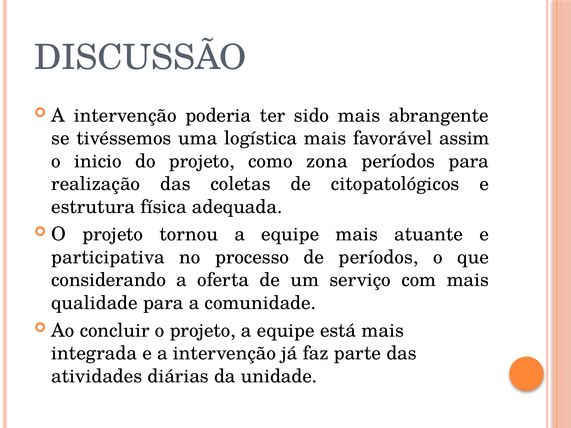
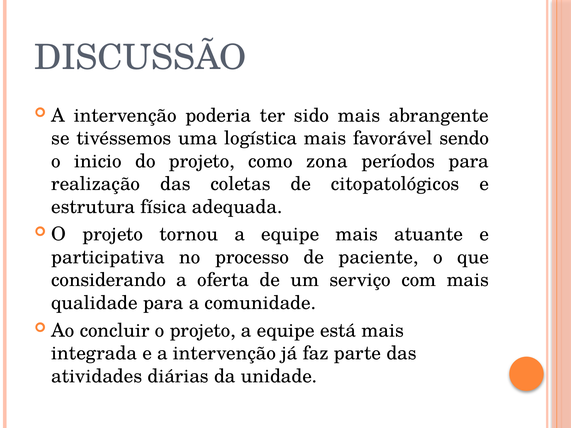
assim: assim -> sendo
de períodos: períodos -> paciente
